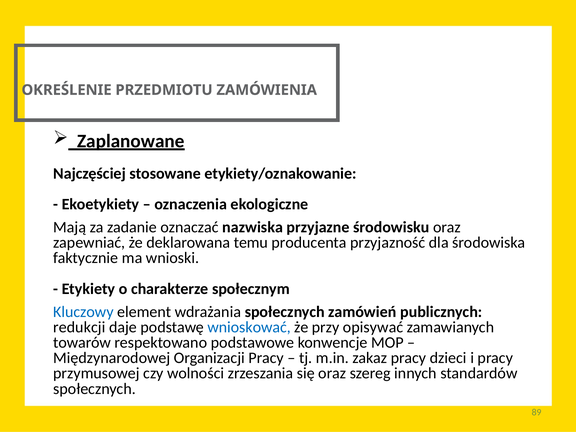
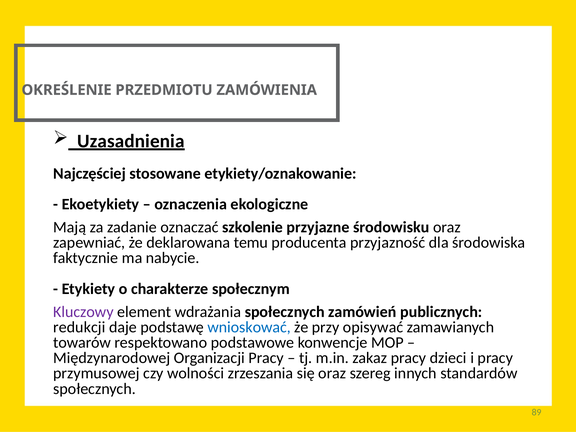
Zaplanowane: Zaplanowane -> Uzasadnienia
nazwiska: nazwiska -> szkolenie
wnioski: wnioski -> nabycie
Kluczowy colour: blue -> purple
